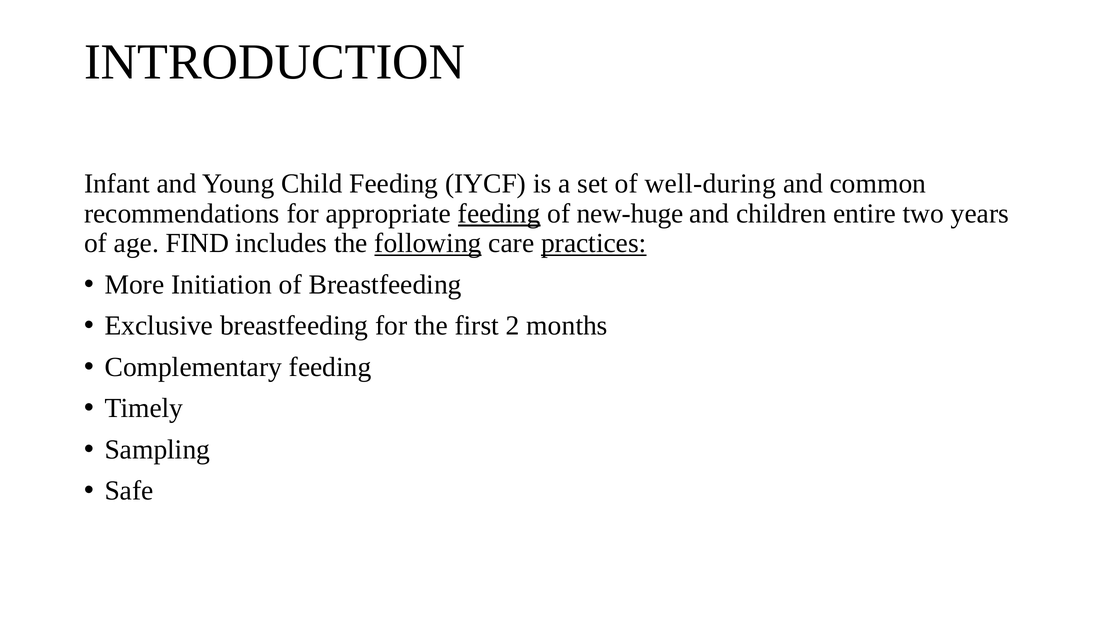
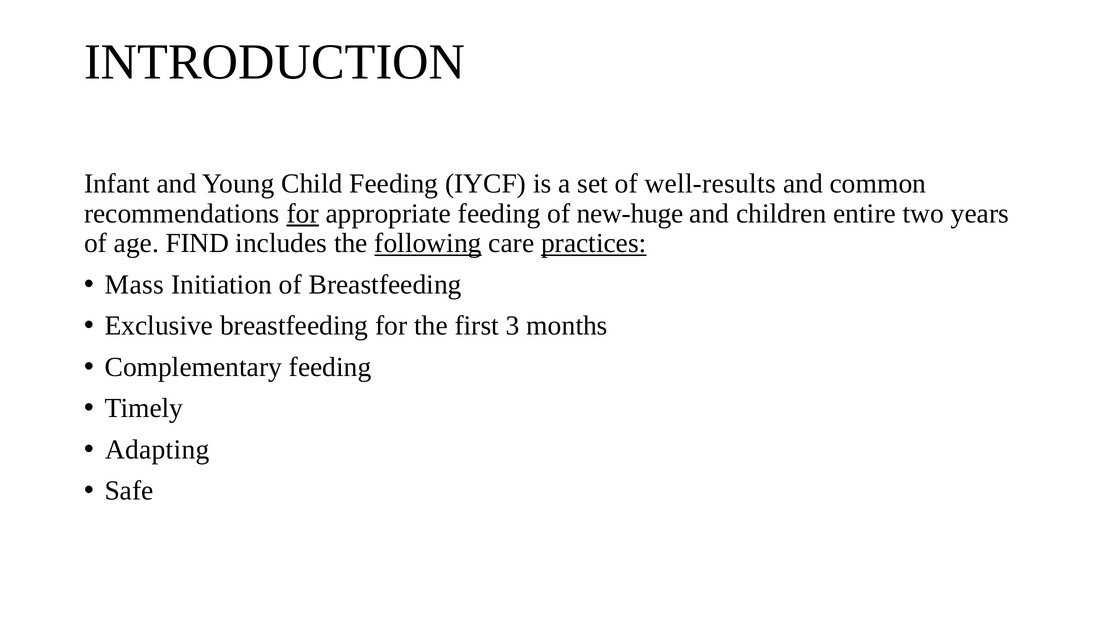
well-during: well-during -> well-results
for at (303, 214) underline: none -> present
feeding at (499, 214) underline: present -> none
More: More -> Mass
2: 2 -> 3
Sampling: Sampling -> Adapting
